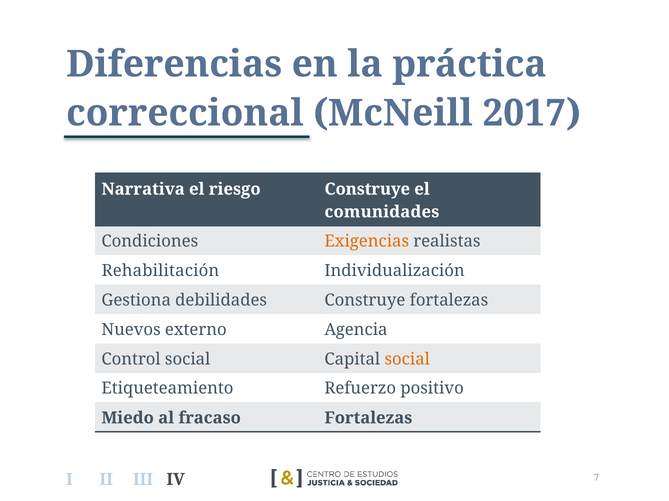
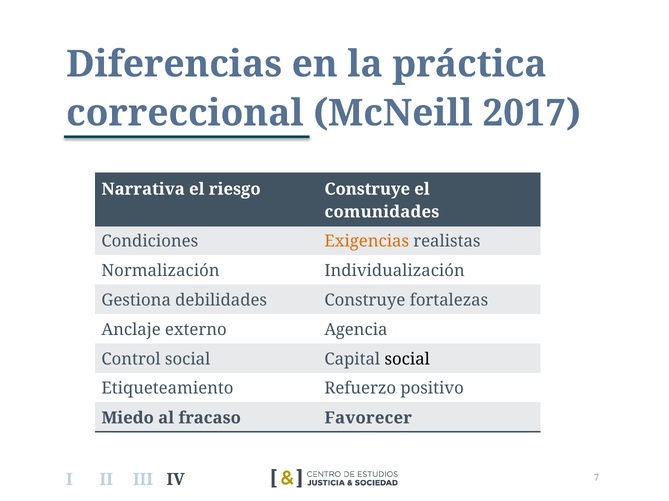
Rehabilitación: Rehabilitación -> Normalización
Nuevos: Nuevos -> Anclaje
social at (407, 360) colour: orange -> black
fracaso Fortalezas: Fortalezas -> Favorecer
